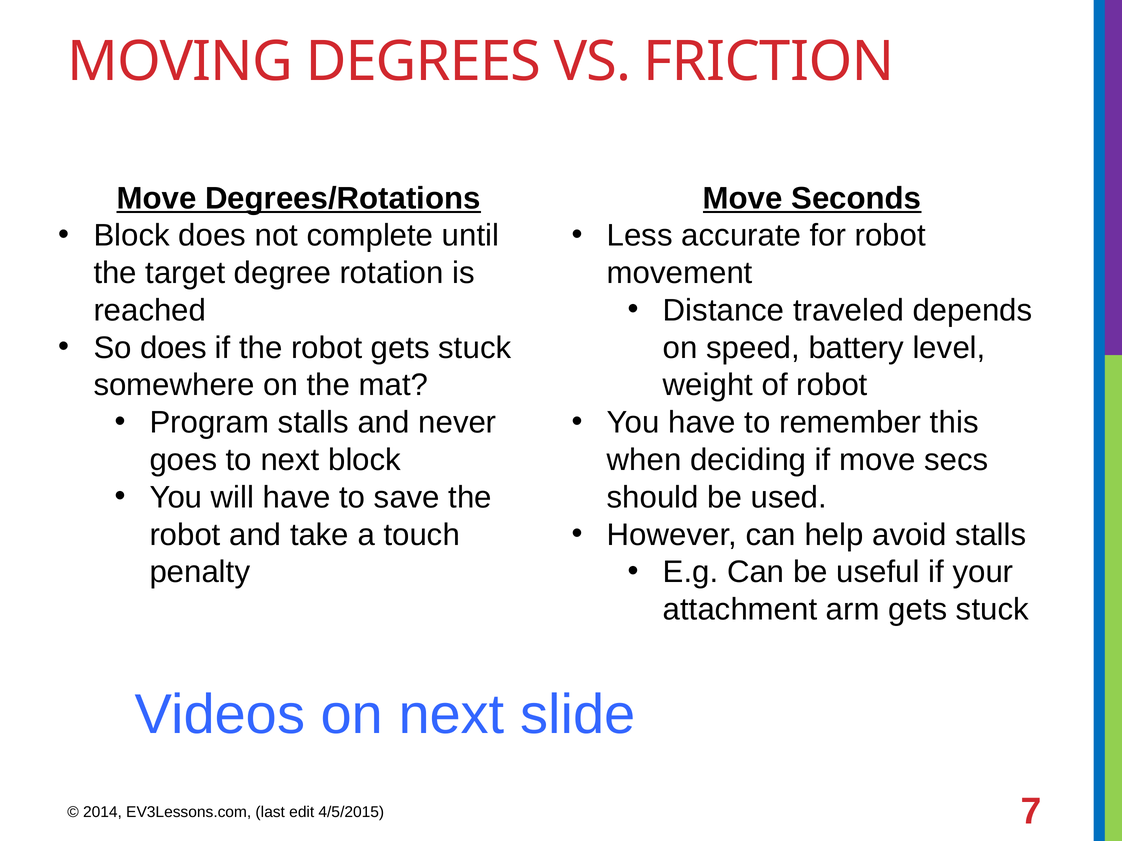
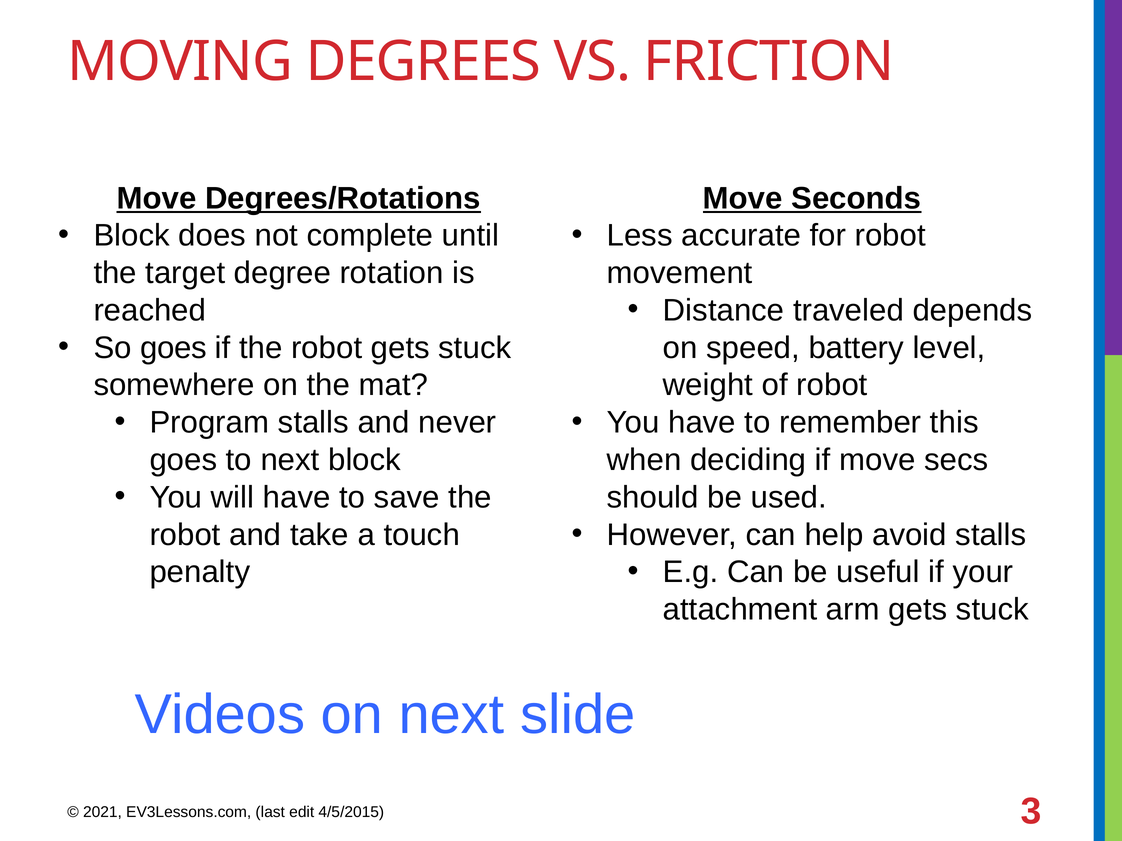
So does: does -> goes
2014: 2014 -> 2021
7: 7 -> 3
